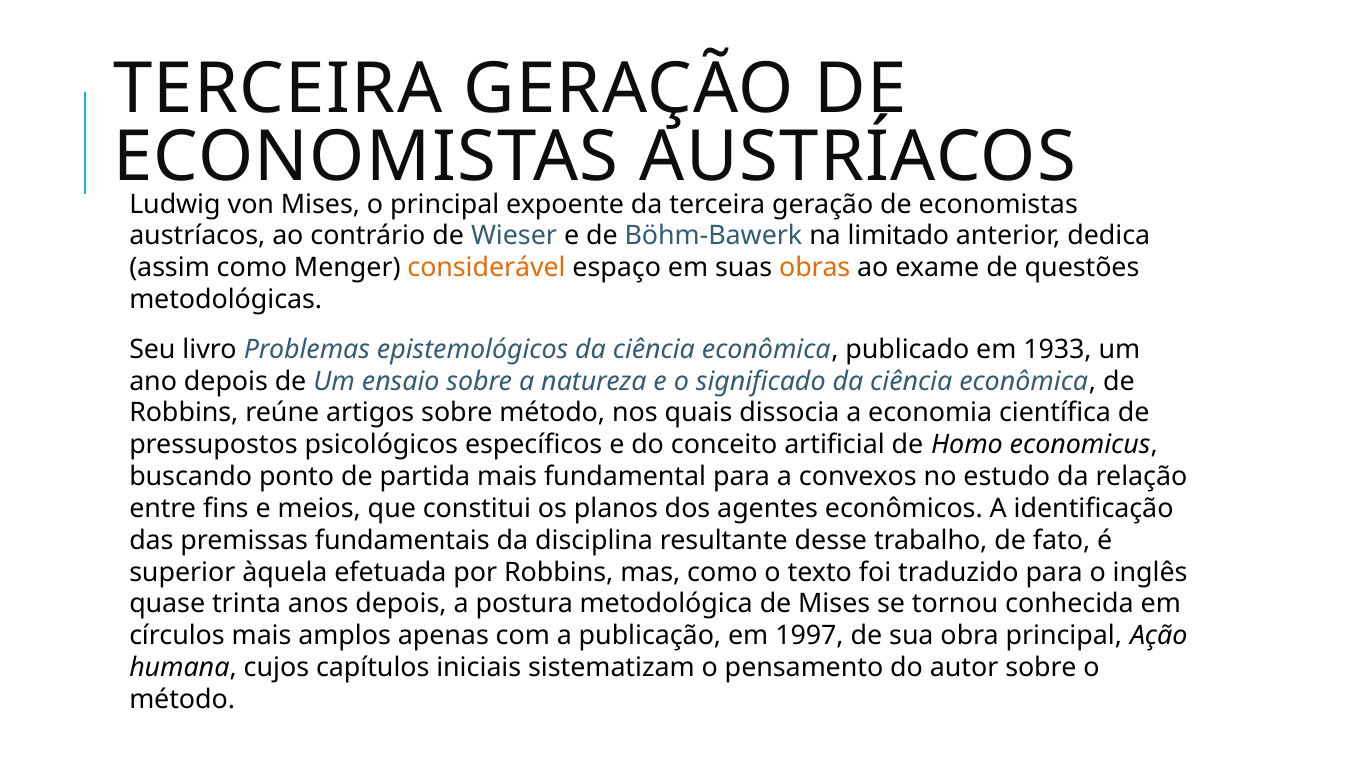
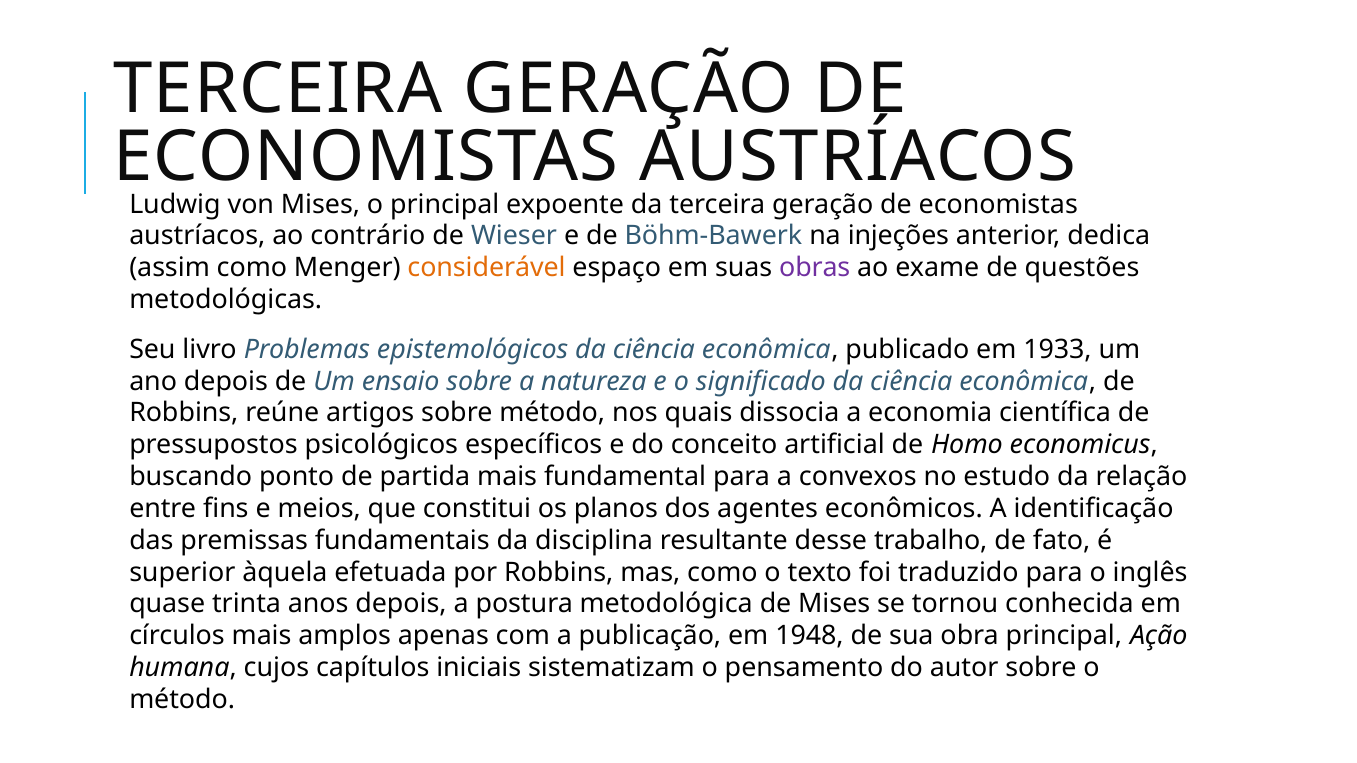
limitado: limitado -> injeções
obras colour: orange -> purple
1997: 1997 -> 1948
